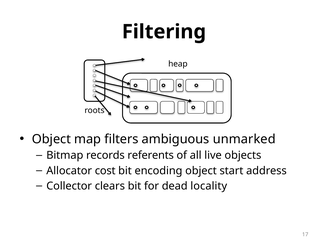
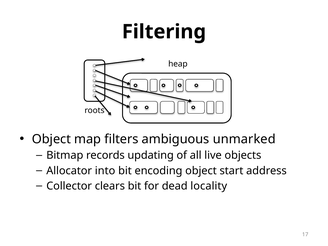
referents: referents -> updating
cost: cost -> into
